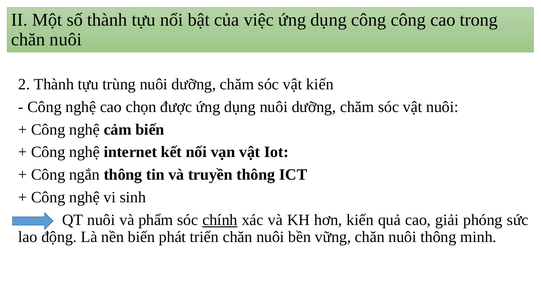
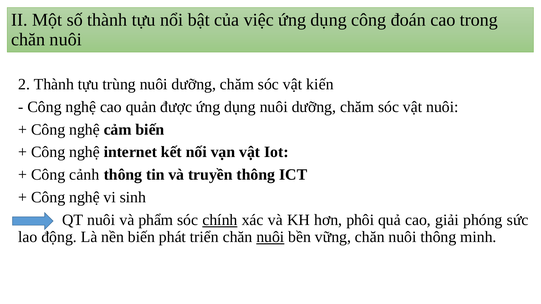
công công: công -> đoán
chọn: chọn -> quản
ngắn: ngắn -> cảnh
hơn kiến: kiến -> phôi
nuôi at (270, 237) underline: none -> present
